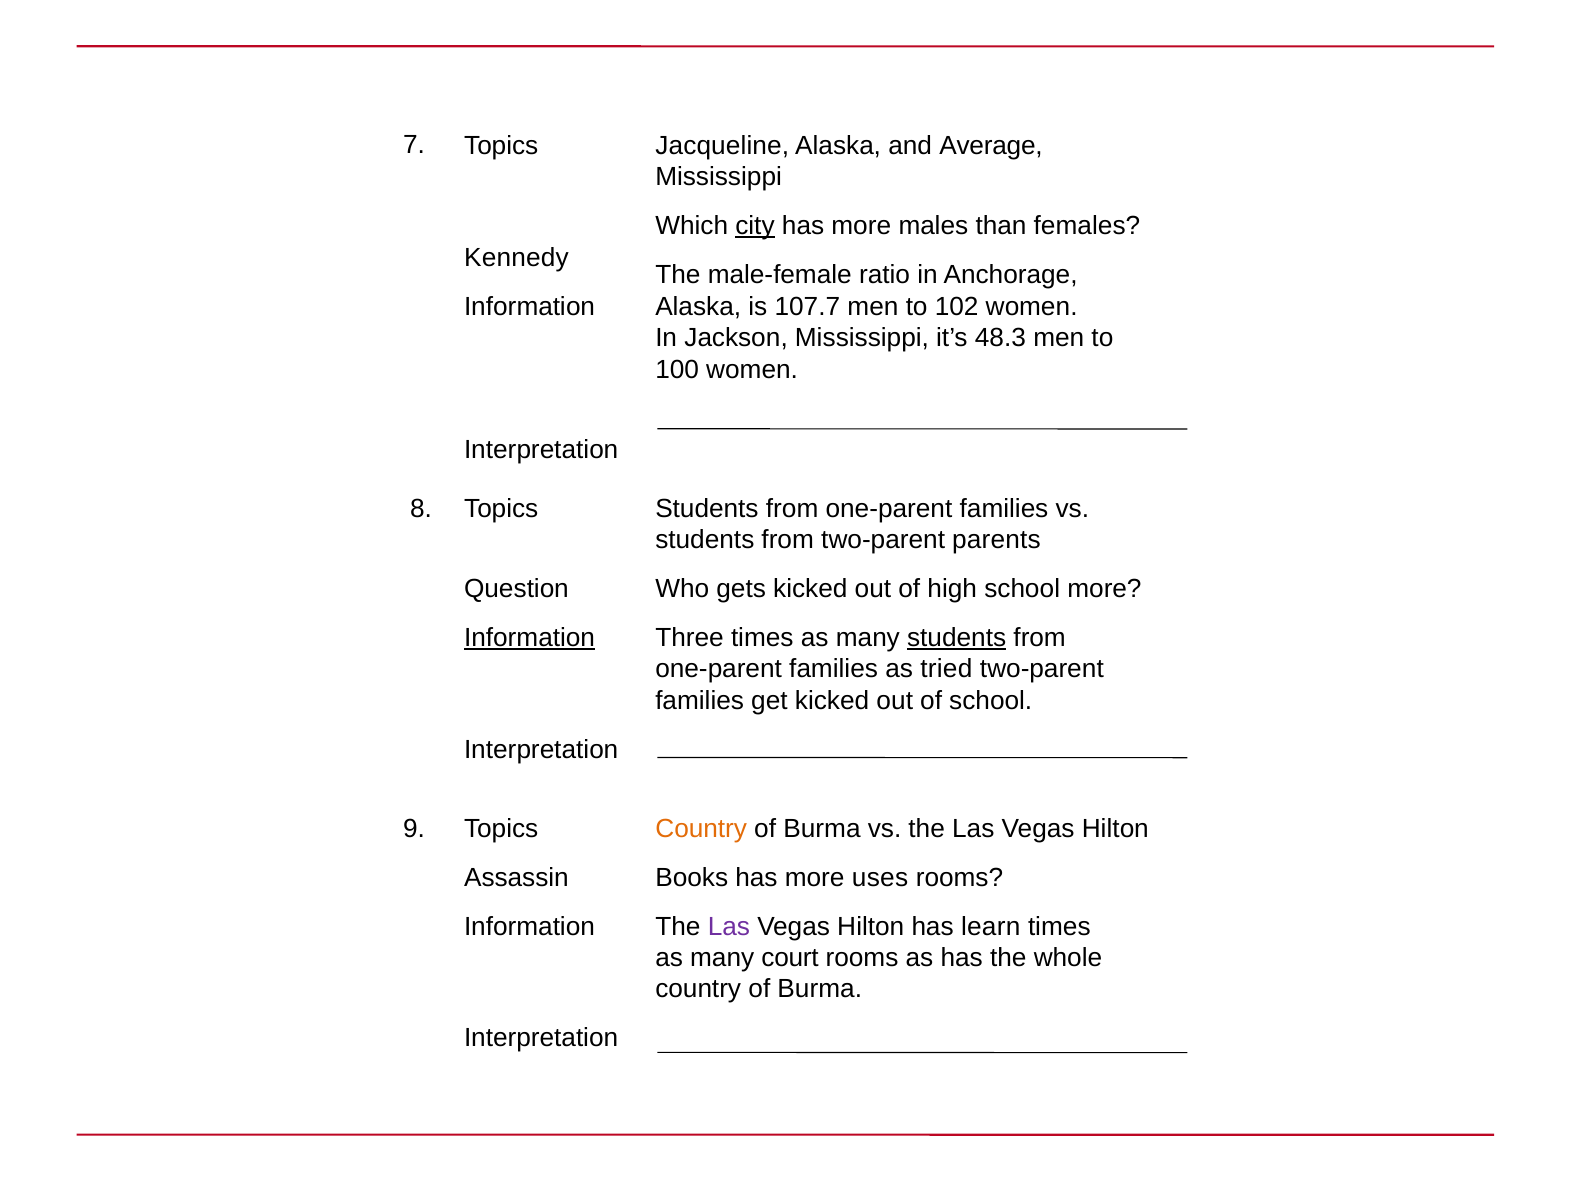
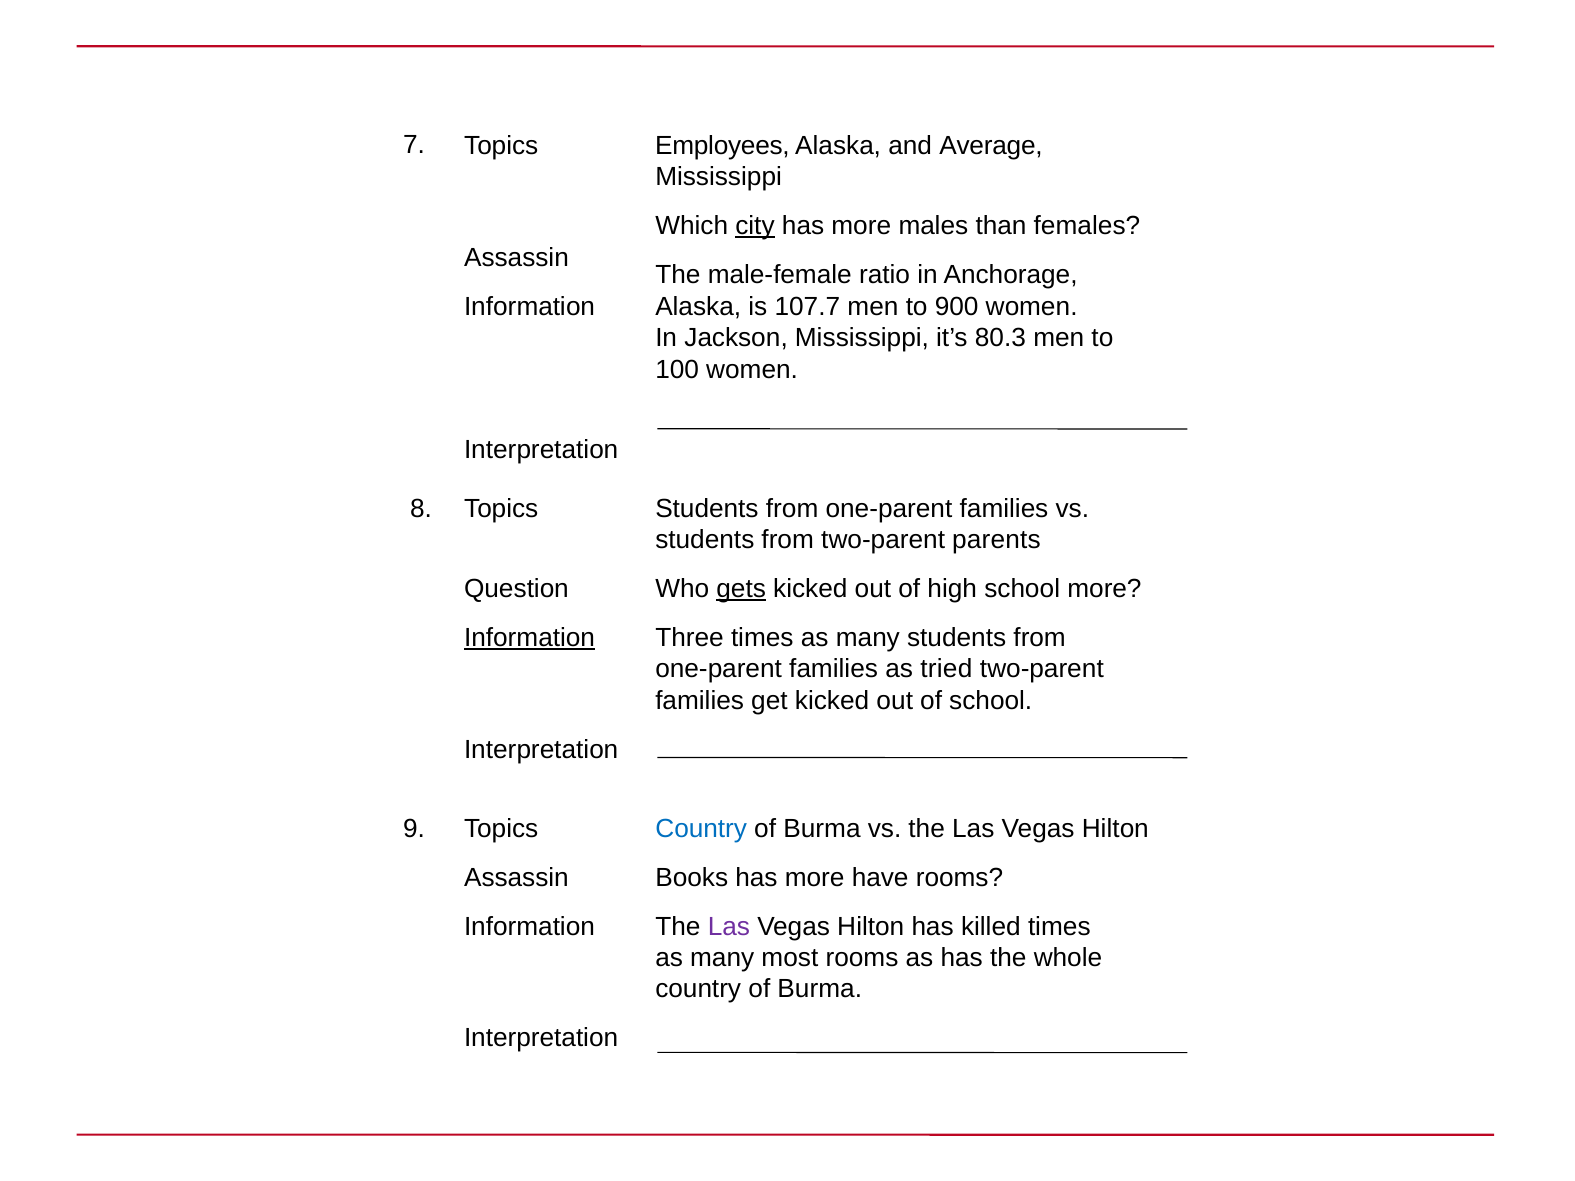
Jacqueline: Jacqueline -> Employees
Kennedy at (516, 257): Kennedy -> Assassin
102: 102 -> 900
48.3: 48.3 -> 80.3
gets underline: none -> present
students at (957, 638) underline: present -> none
Country at (701, 829) colour: orange -> blue
uses: uses -> have
learn: learn -> killed
court: court -> most
